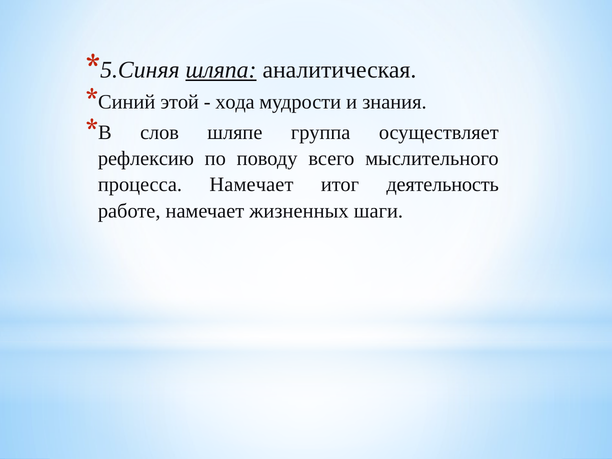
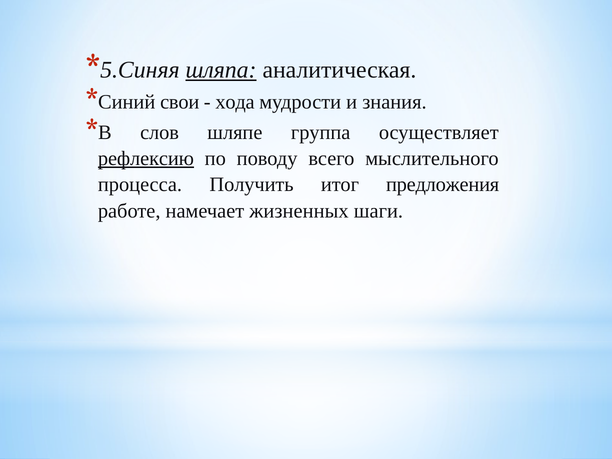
этой: этой -> свои
рефлексию underline: none -> present
процесса Намечает: Намечает -> Получить
деятельность: деятельность -> предложения
